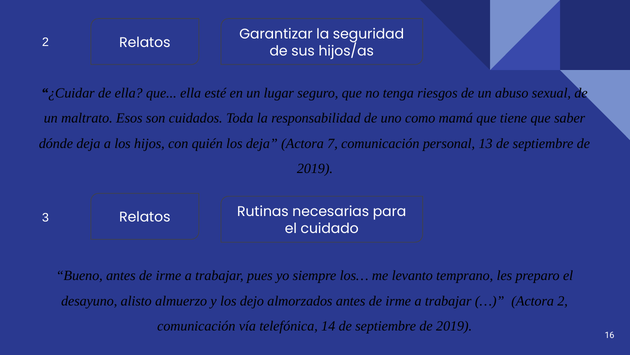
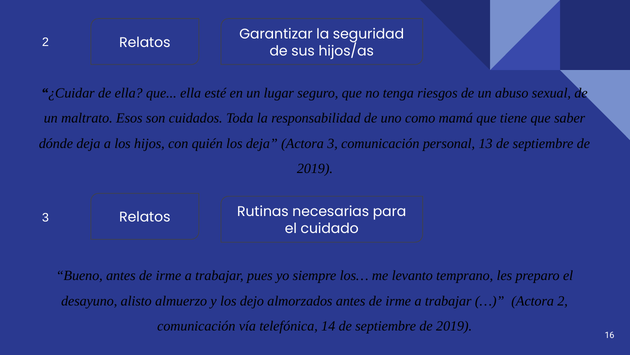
Actora 7: 7 -> 3
